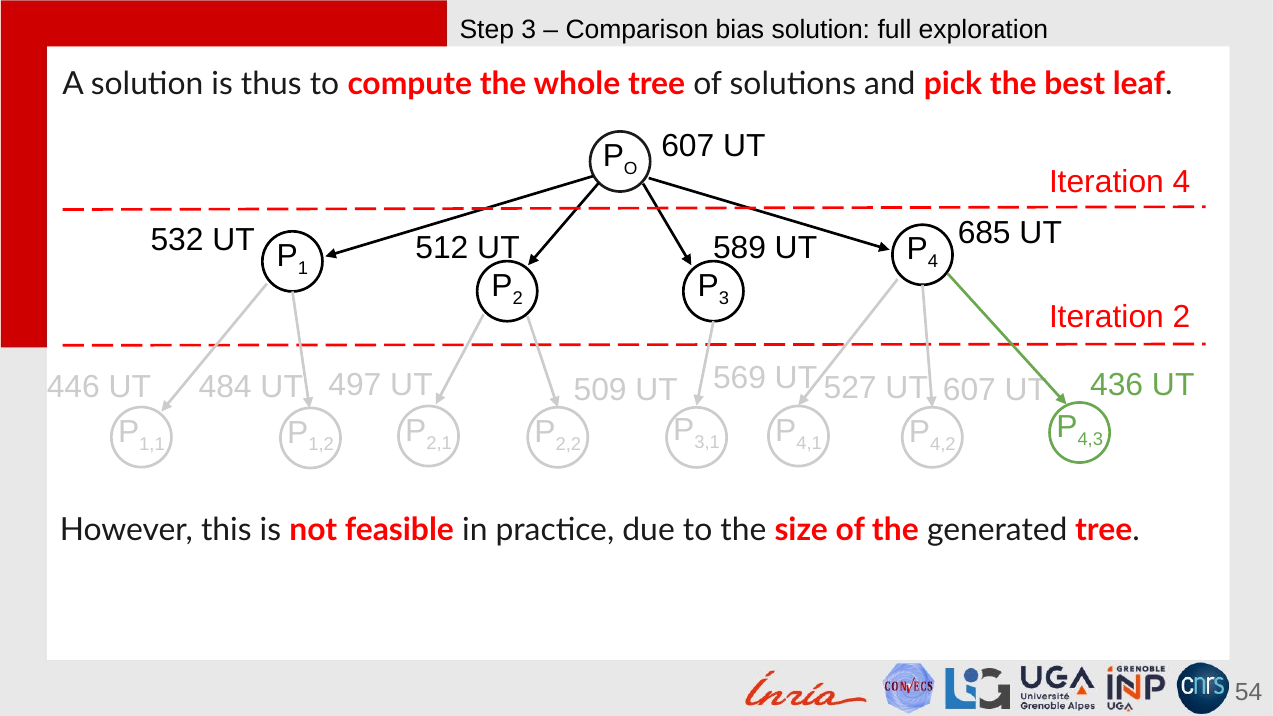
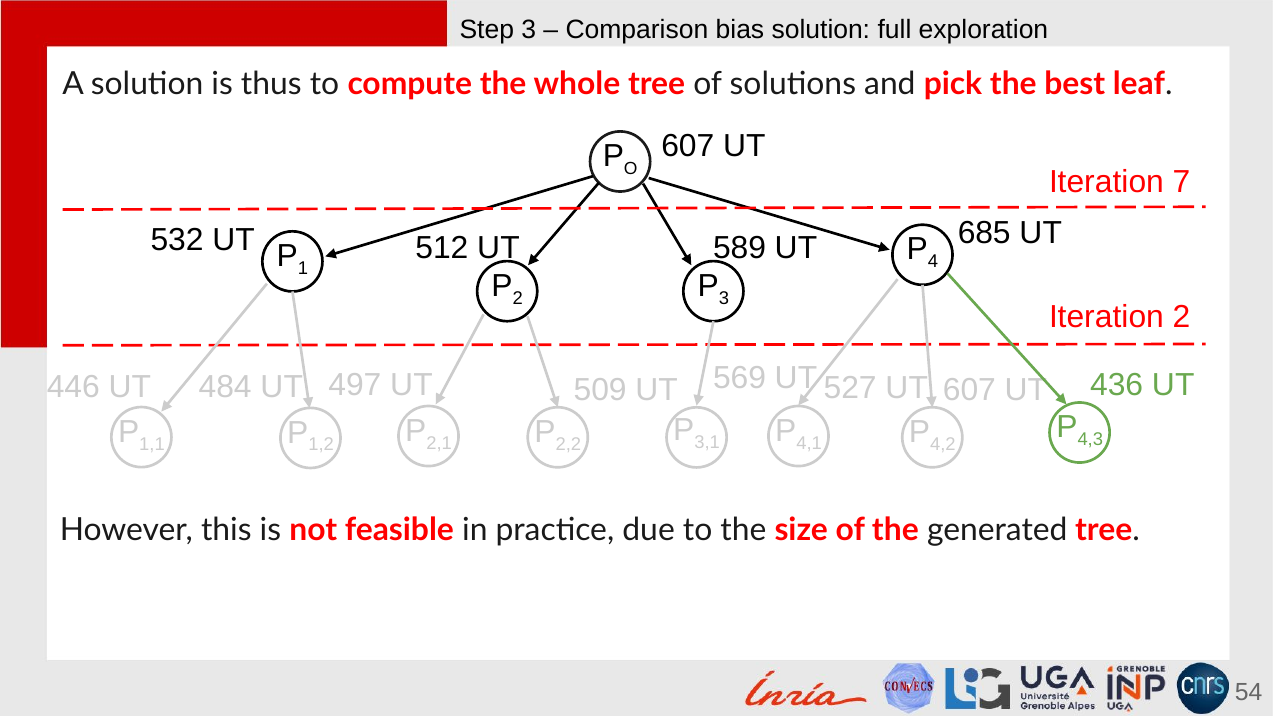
Iteration 4: 4 -> 7
